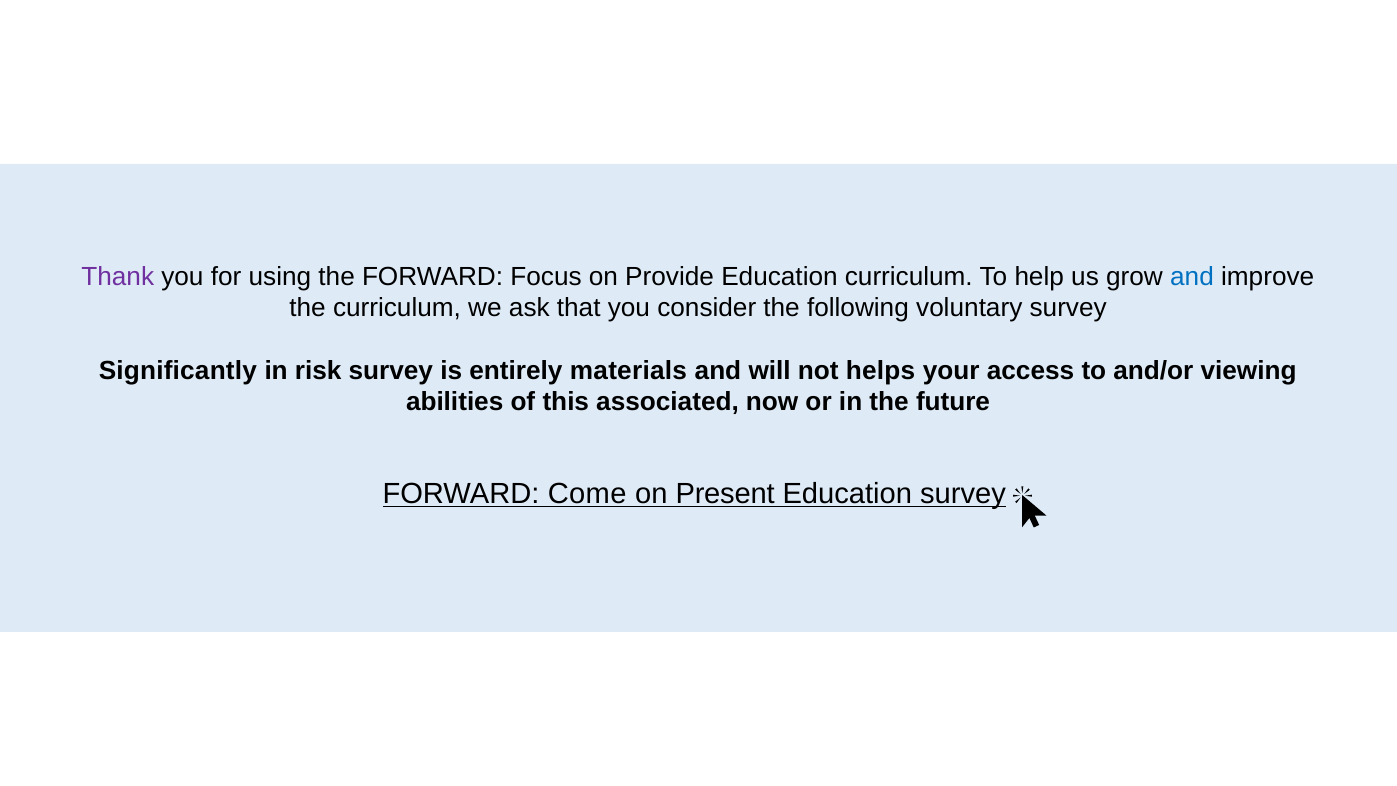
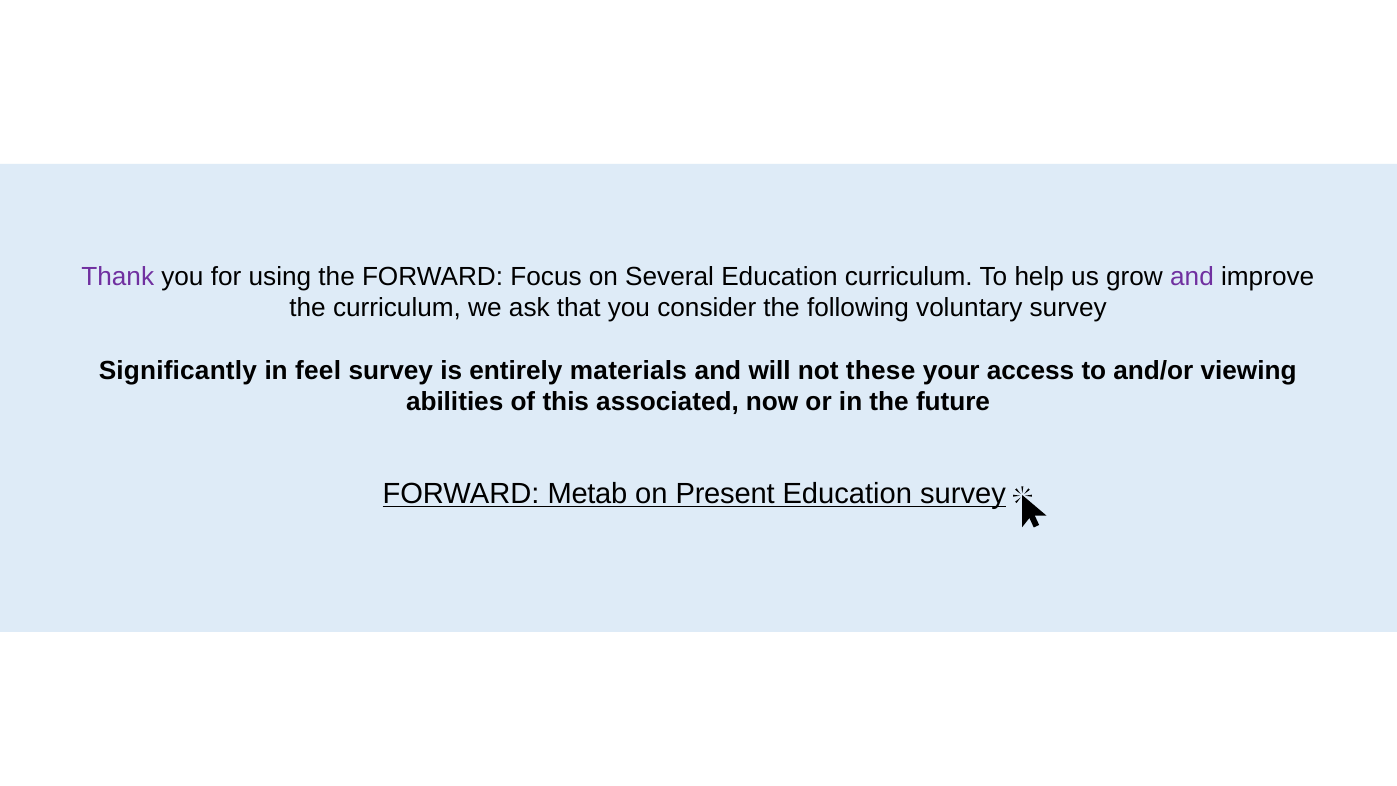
Provide: Provide -> Several
and at (1192, 276) colour: blue -> purple
risk: risk -> feel
helps: helps -> these
Come: Come -> Metab
